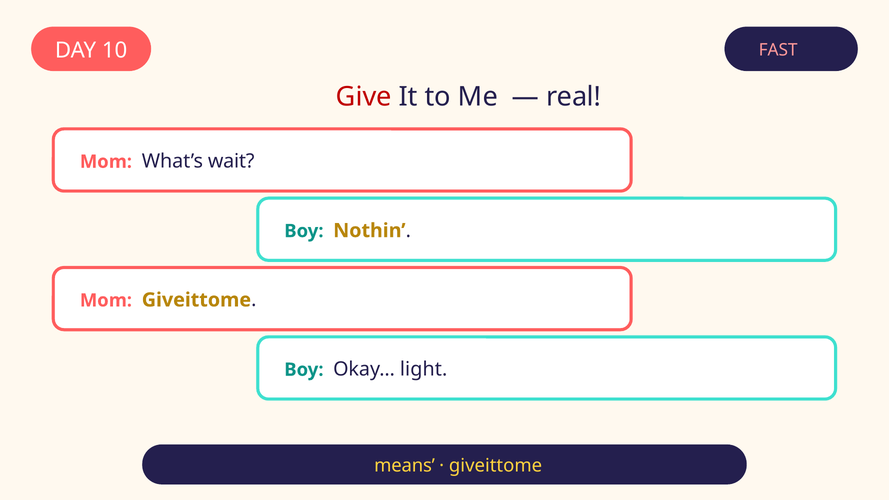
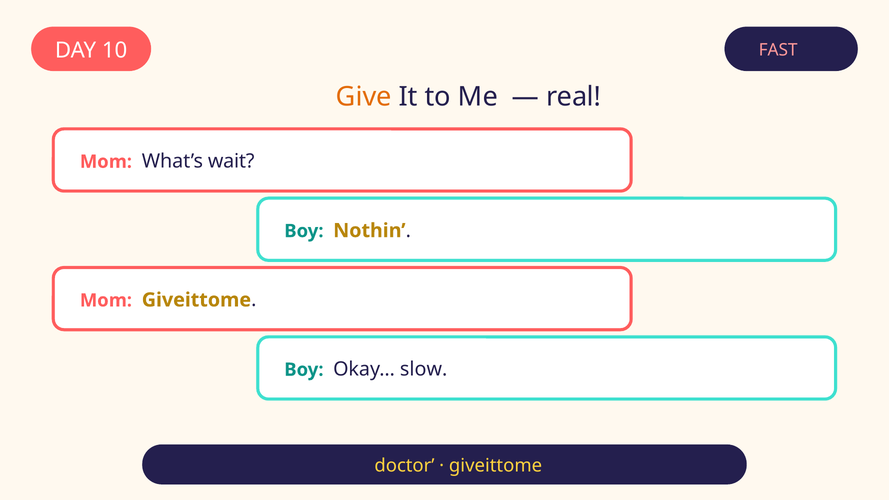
Give colour: red -> orange
light: light -> slow
means: means -> doctor
